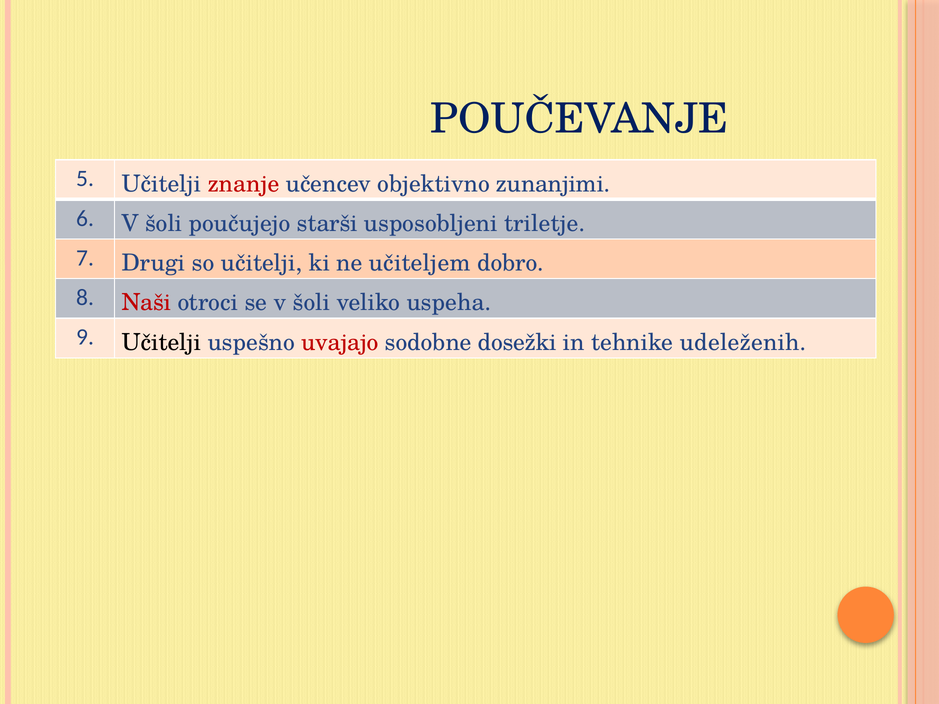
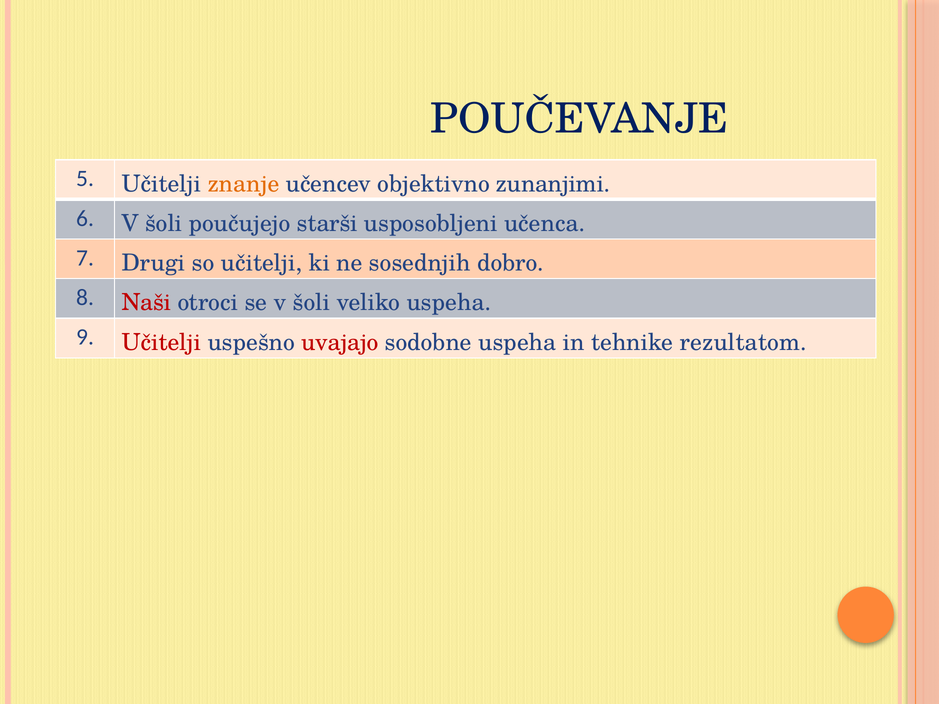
znanje colour: red -> orange
triletje: triletje -> učenca
učiteljem: učiteljem -> sosednjih
Učitelji at (161, 342) colour: black -> red
sodobne dosežki: dosežki -> uspeha
udeleženih: udeleženih -> rezultatom
